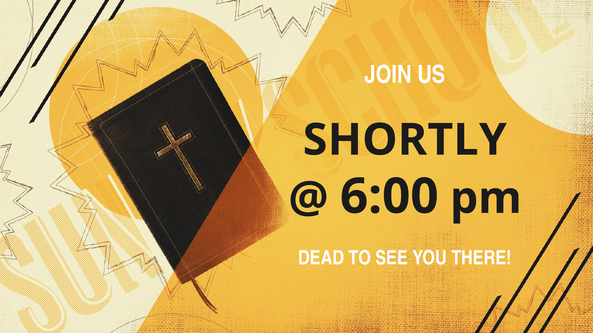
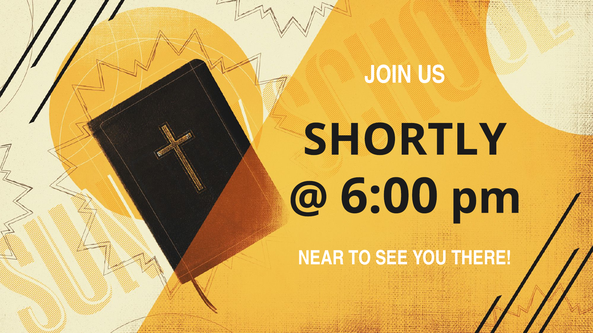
DEAD: DEAD -> NEAR
